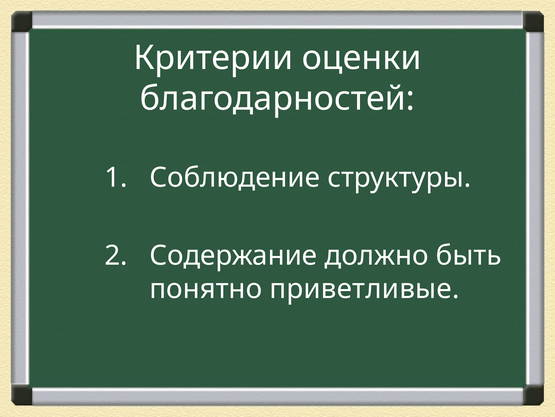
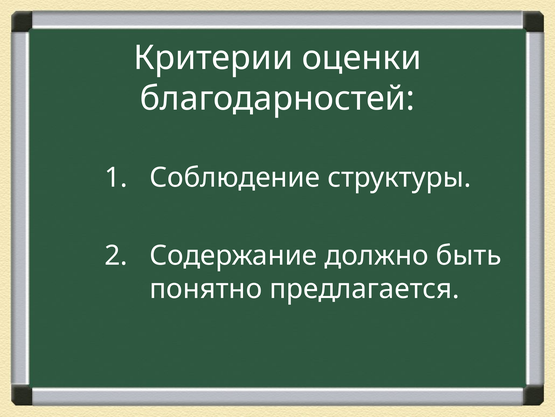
приветливые: приветливые -> предлагается
